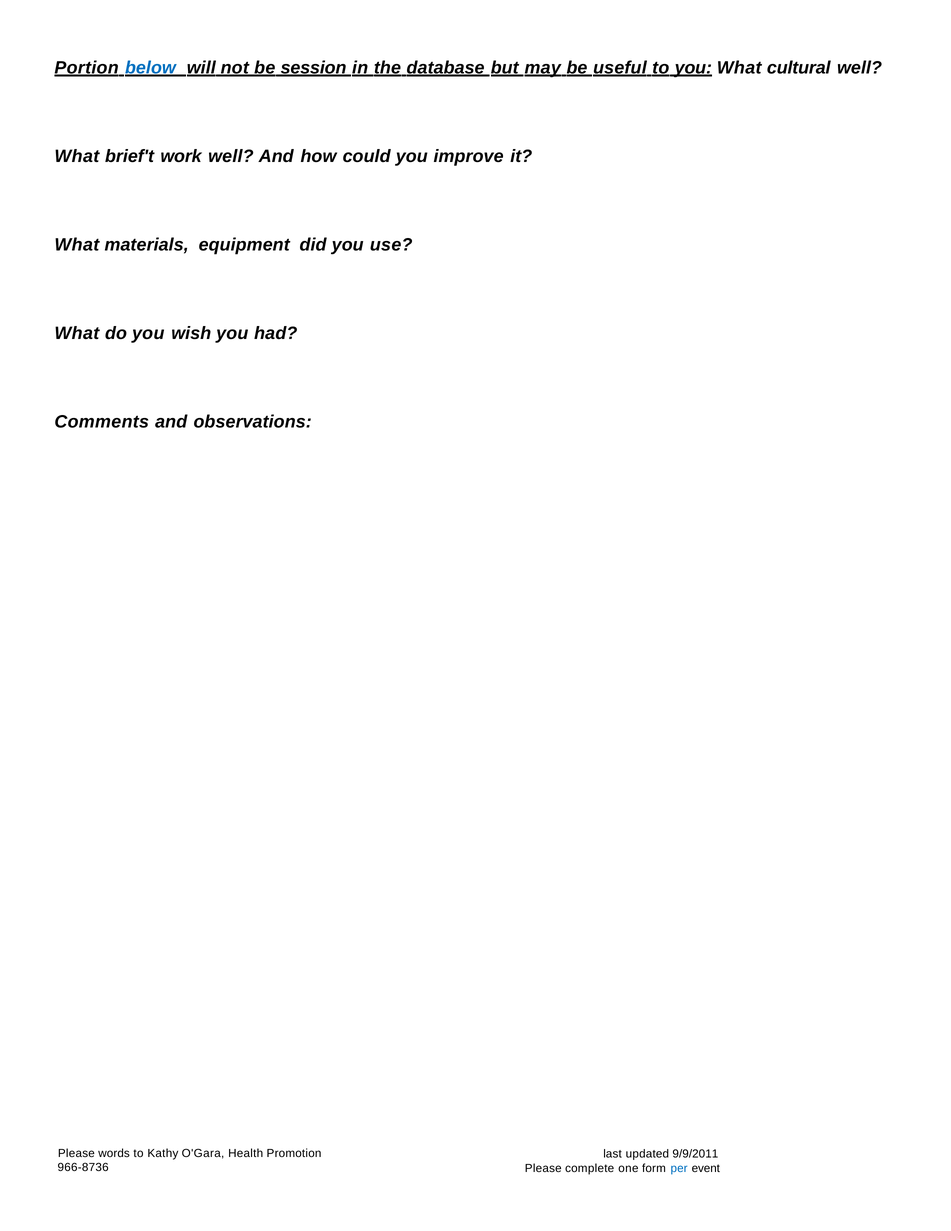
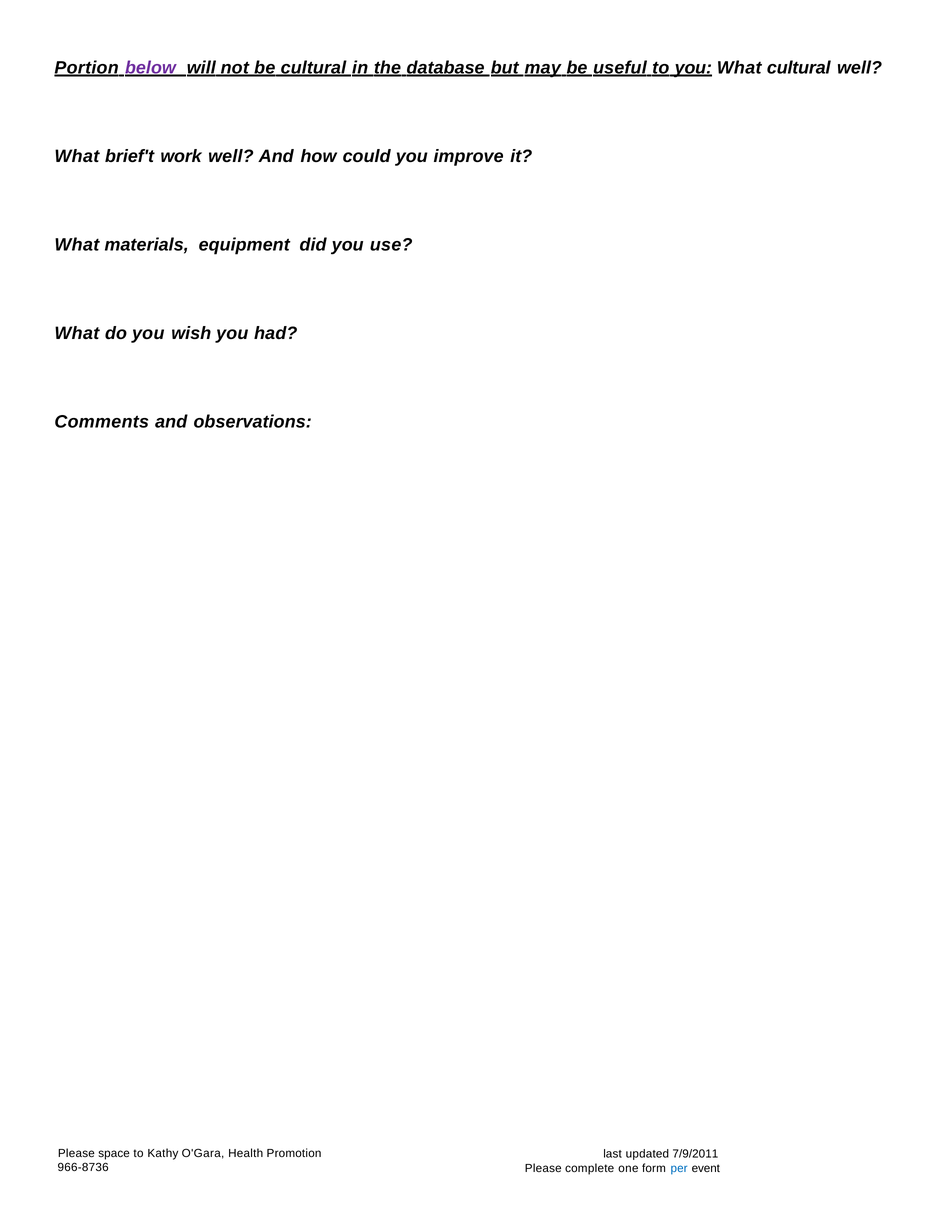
below colour: blue -> purple
be session: session -> cultural
words: words -> space
9/9/2011: 9/9/2011 -> 7/9/2011
